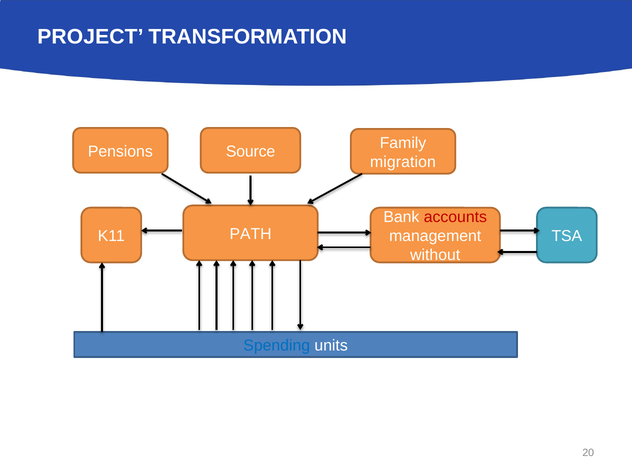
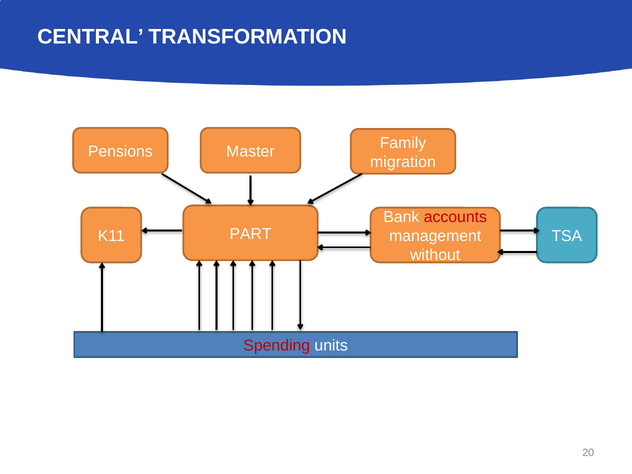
PROJECT: PROJECT -> CENTRAL
Source: Source -> Master
PATH: PATH -> PART
Spending colour: blue -> red
